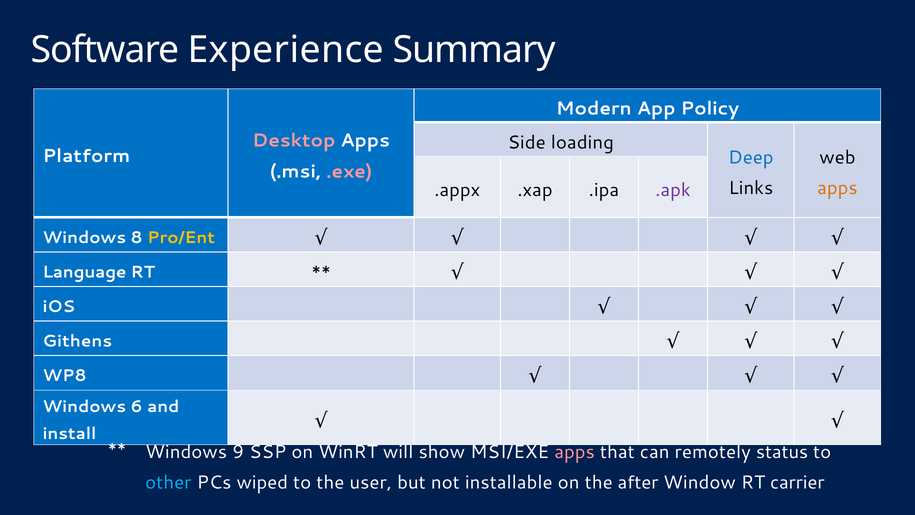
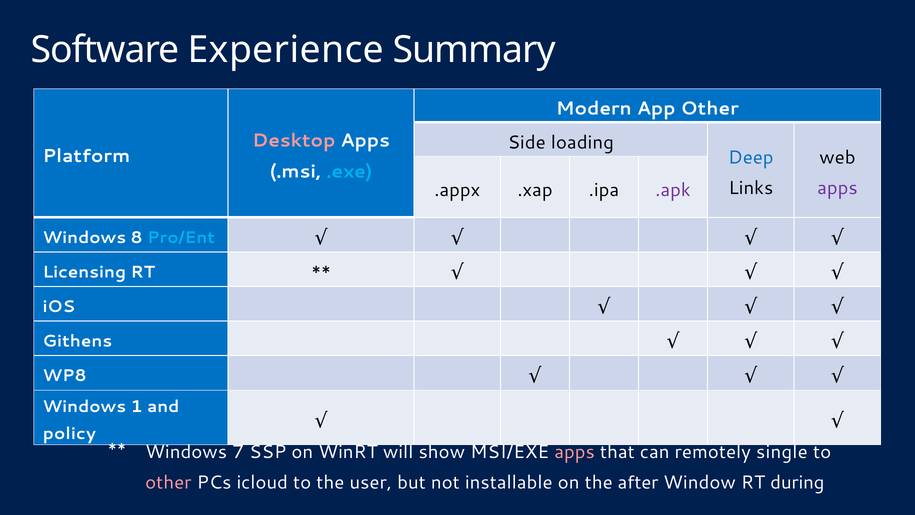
App Policy: Policy -> Other
.exe colour: pink -> light blue
apps at (837, 188) colour: orange -> purple
Pro/Ent colour: yellow -> light blue
Language: Language -> Licensing
6: 6 -> 1
install: install -> policy
9: 9 -> 7
status: status -> single
other at (168, 482) colour: light blue -> pink
wiped: wiped -> icloud
carrier: carrier -> during
